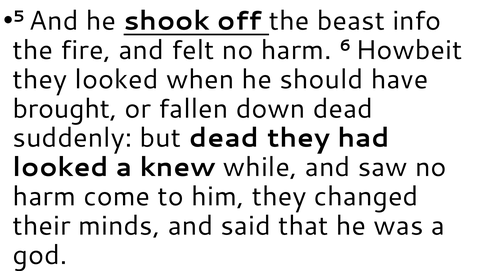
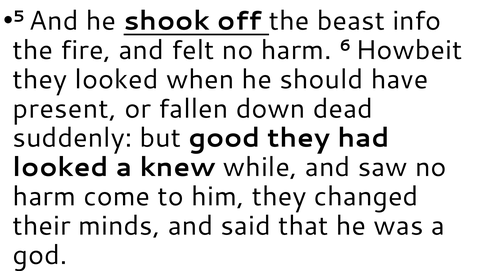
brought: brought -> present
but dead: dead -> good
